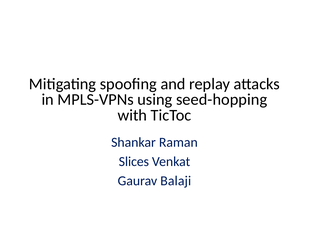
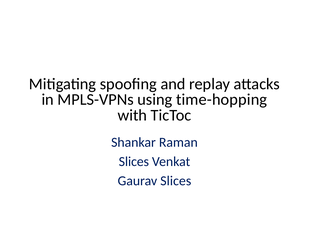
seed-hopping: seed-hopping -> time-hopping
Gaurav Balaji: Balaji -> Slices
